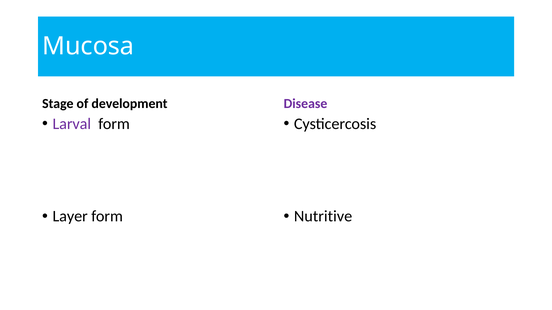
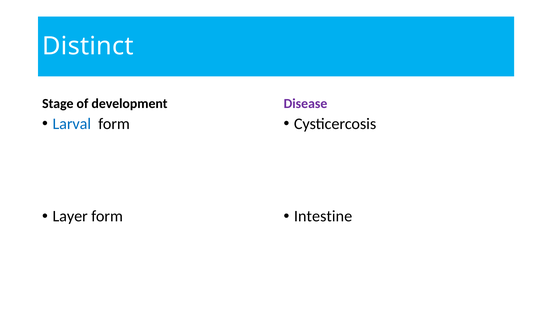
Mucosa: Mucosa -> Distinct
Larval colour: purple -> blue
Nutritive: Nutritive -> Intestine
